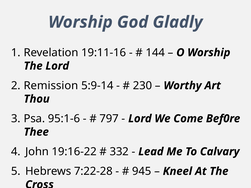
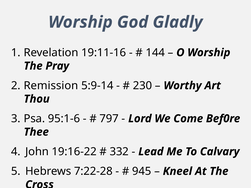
The Lord: Lord -> Pray
